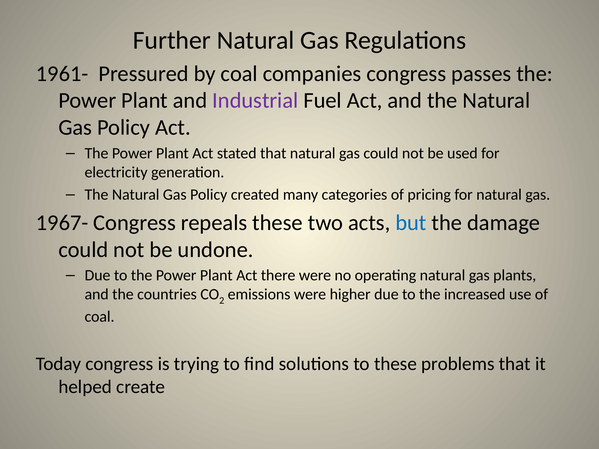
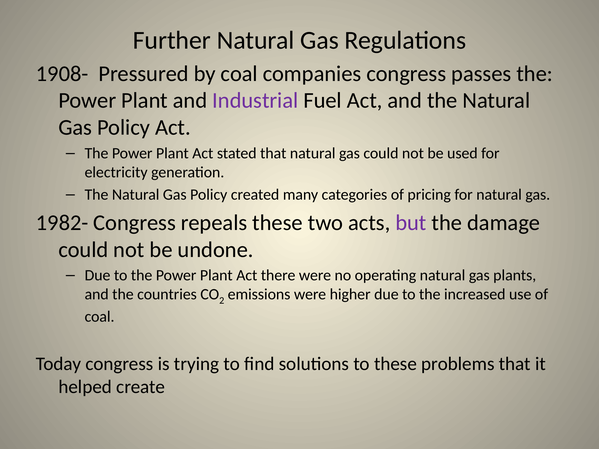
1961-: 1961- -> 1908-
1967-: 1967- -> 1982-
but colour: blue -> purple
